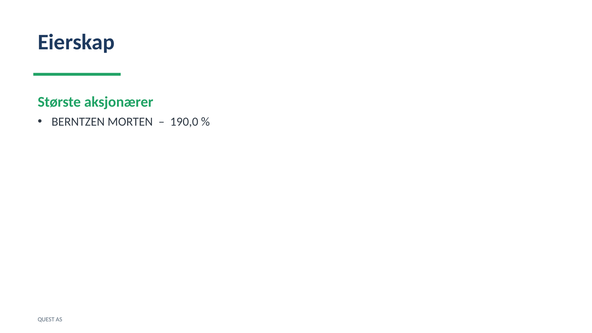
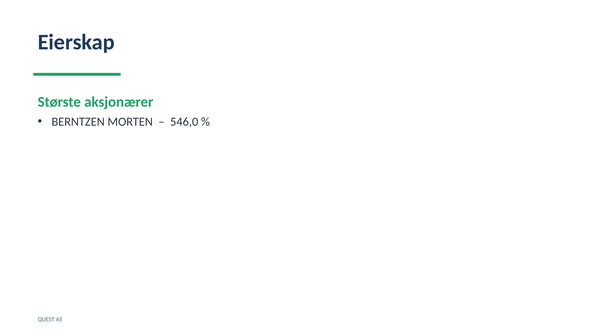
190,0: 190,0 -> 546,0
